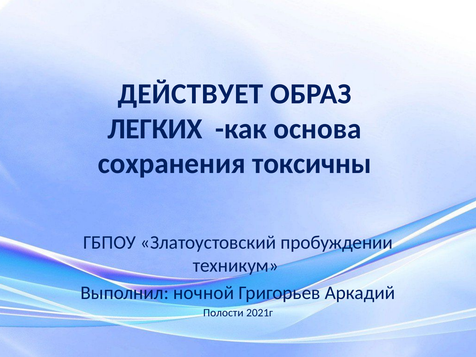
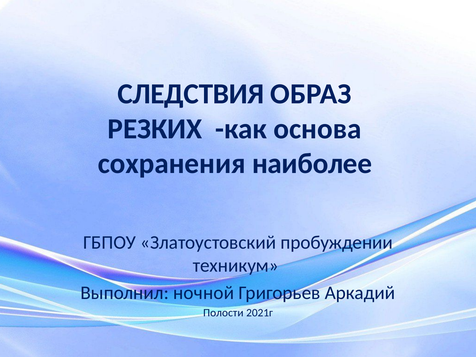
ДЕЙСТВУЕТ: ДЕЙСТВУЕТ -> СЛЕДСТВИЯ
ЛЕГКИХ: ЛЕГКИХ -> РЕЗКИХ
токсичны: токсичны -> наиболее
